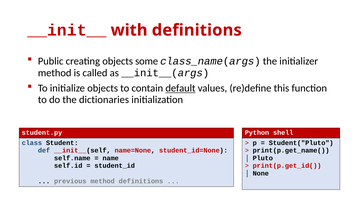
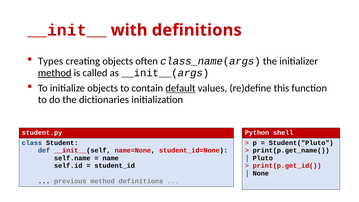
Public: Public -> Types
some: some -> often
method at (55, 73) underline: none -> present
